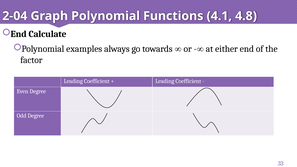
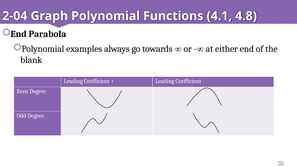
Calculate: Calculate -> Parabola
factor: factor -> blank
